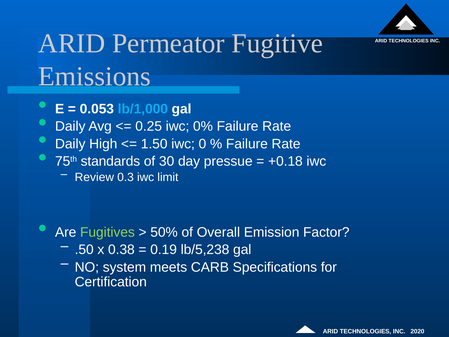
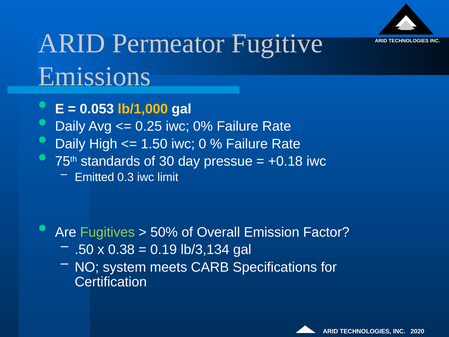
lb/1,000 colour: light blue -> yellow
Review: Review -> Emitted
lb/5,238: lb/5,238 -> lb/3,134
